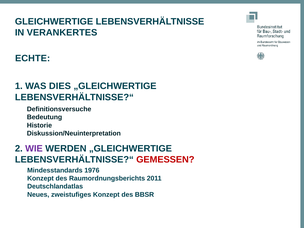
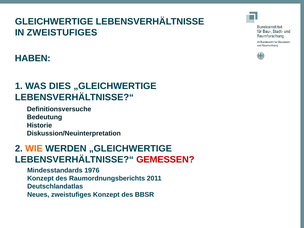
IN VERANKERTES: VERANKERTES -> ZWEISTUFIGES
ECHTE: ECHTE -> HABEN
WIE colour: purple -> orange
